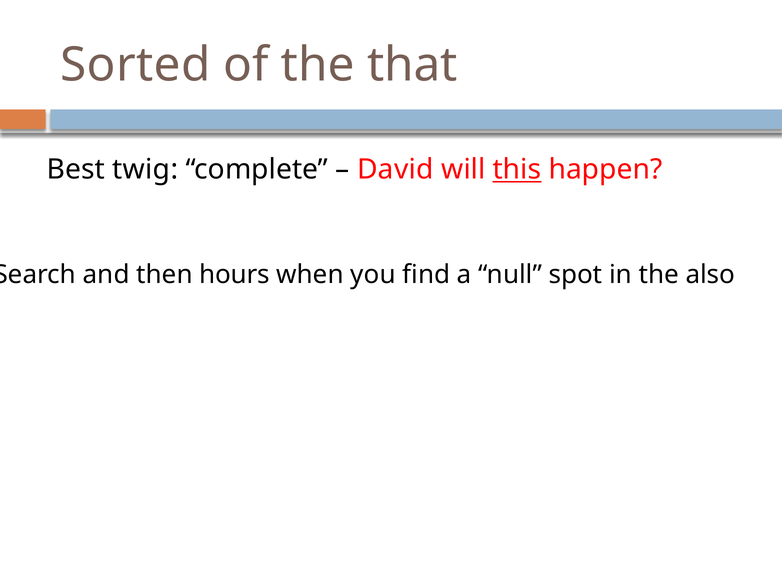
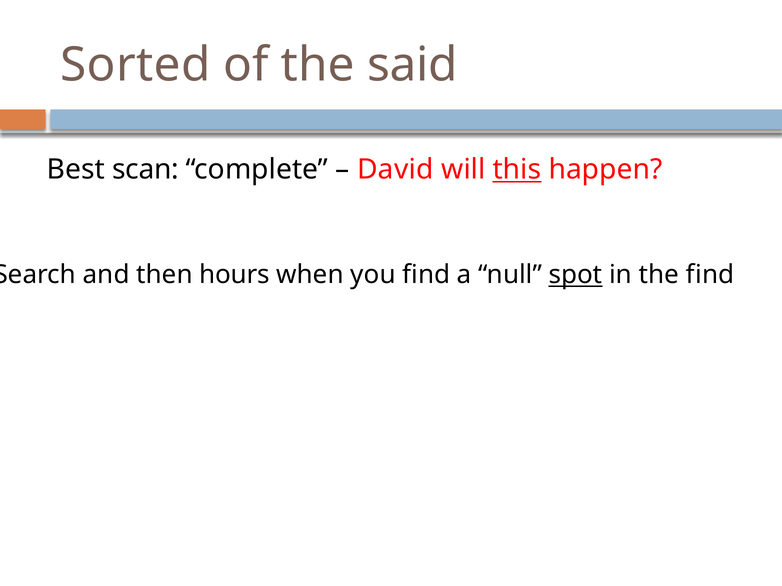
that: that -> said
twig: twig -> scan
spot underline: none -> present
the also: also -> find
